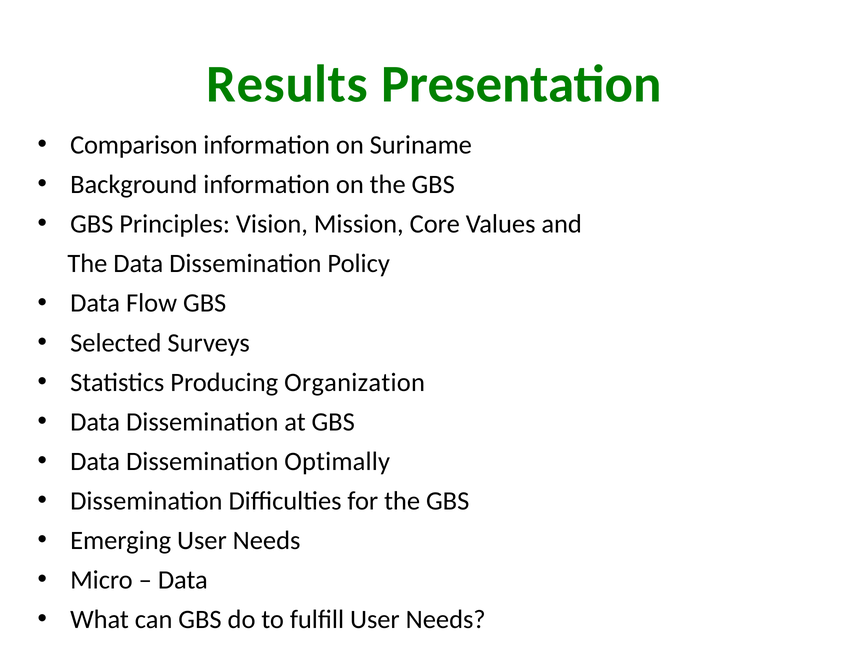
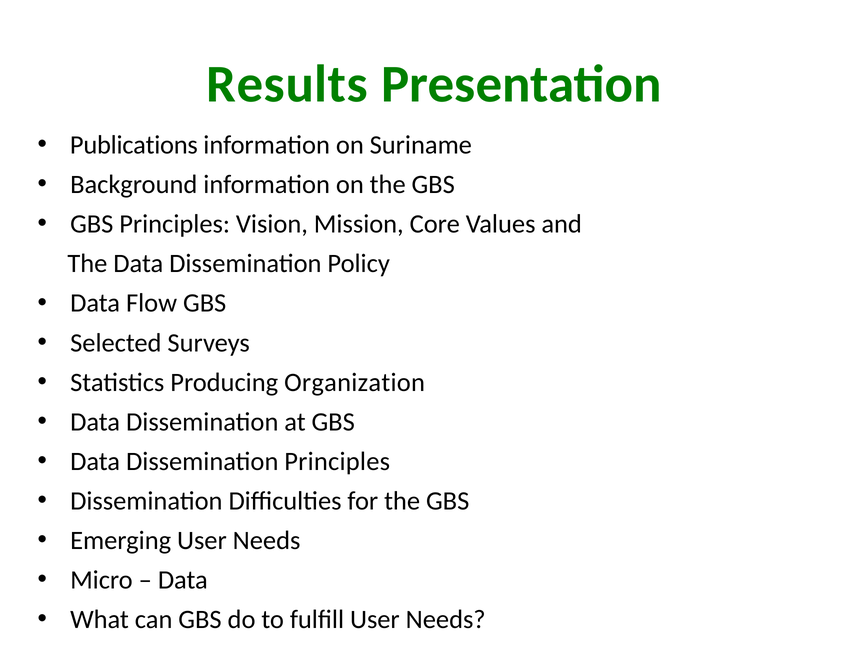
Comparison: Comparison -> Publications
Dissemination Optimally: Optimally -> Principles
